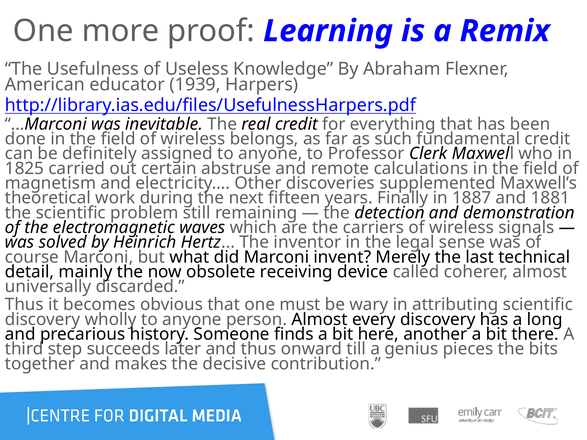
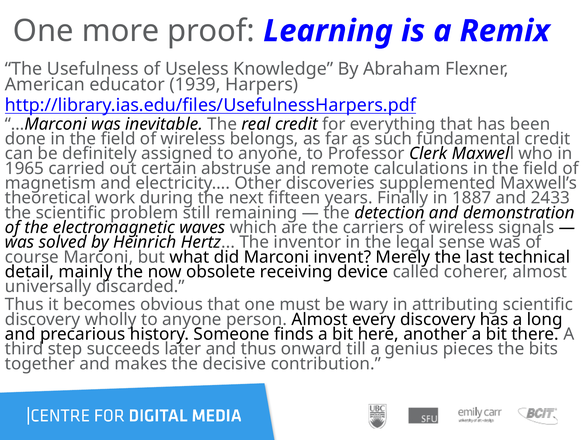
1825: 1825 -> 1965
1881: 1881 -> 2433
